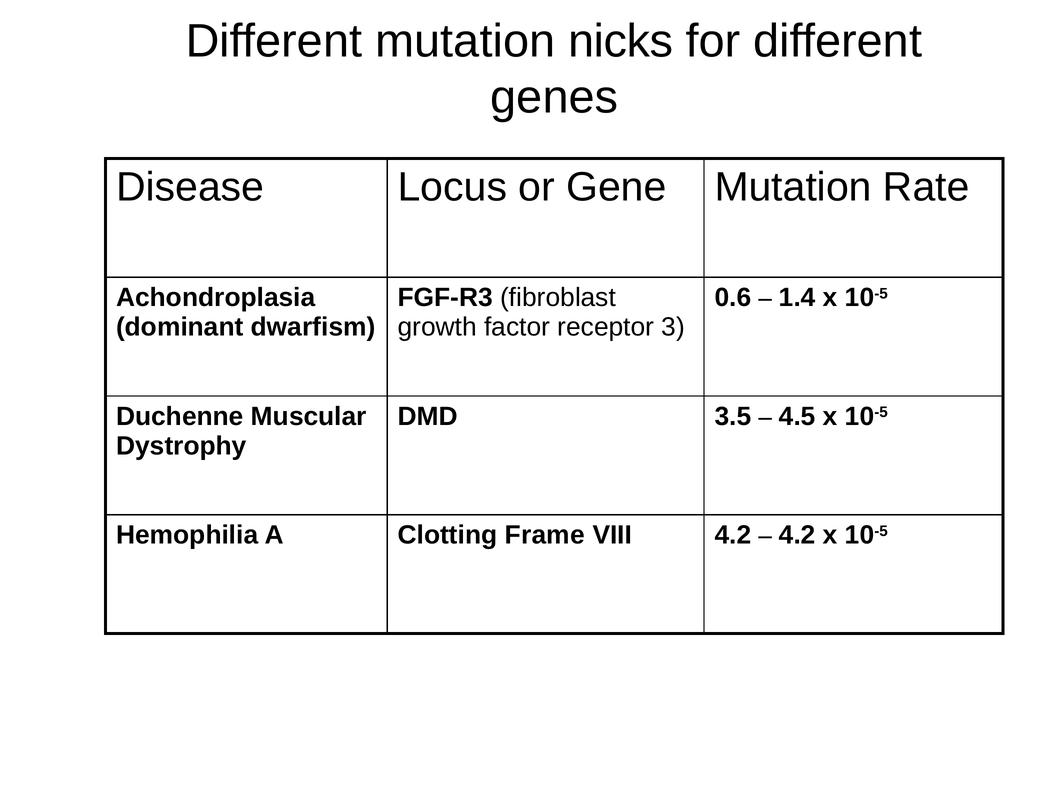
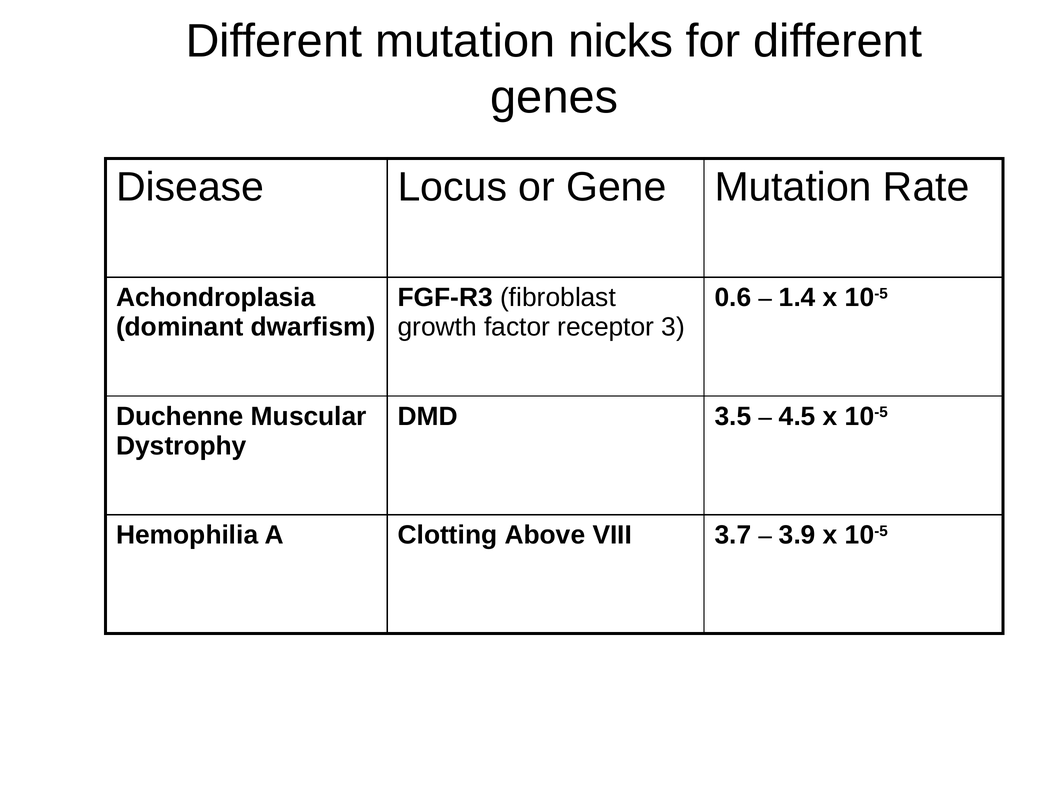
Frame: Frame -> Above
VIII 4.2: 4.2 -> 3.7
4.2 at (797, 535): 4.2 -> 3.9
